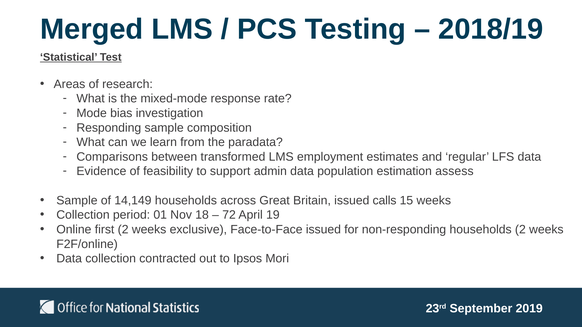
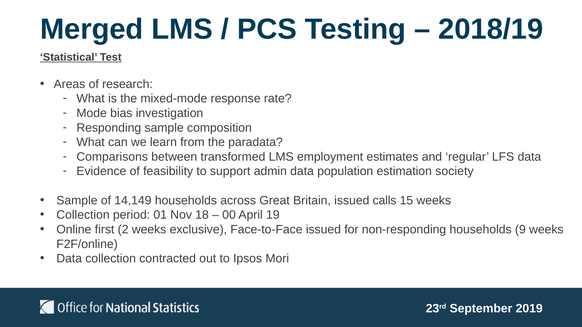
assess: assess -> society
72: 72 -> 00
households 2: 2 -> 9
